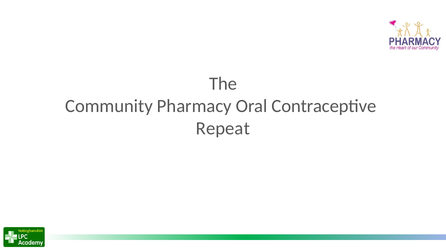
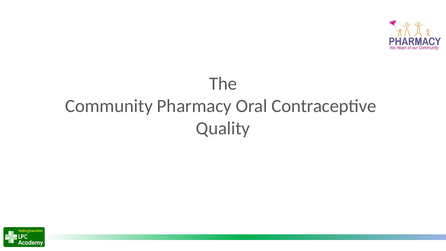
Repeat: Repeat -> Quality
